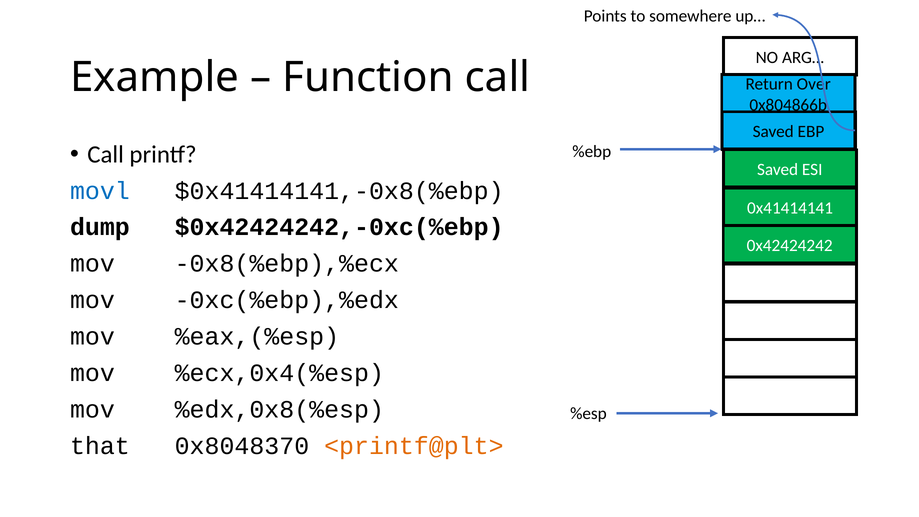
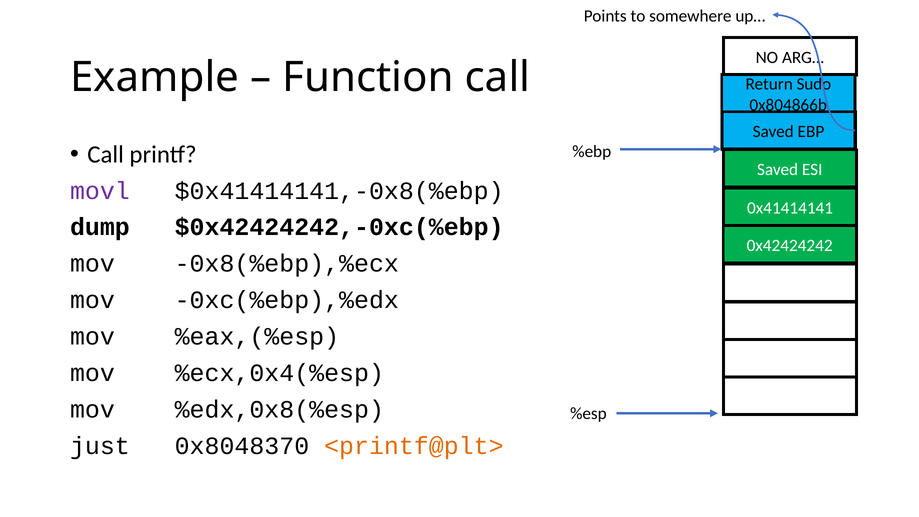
Over: Over -> Sudo
movl colour: blue -> purple
that: that -> just
